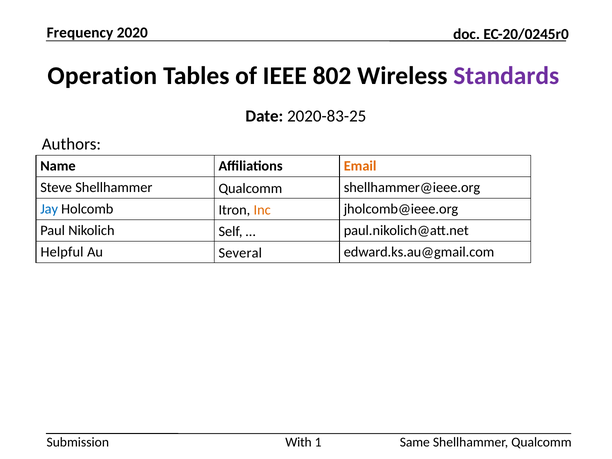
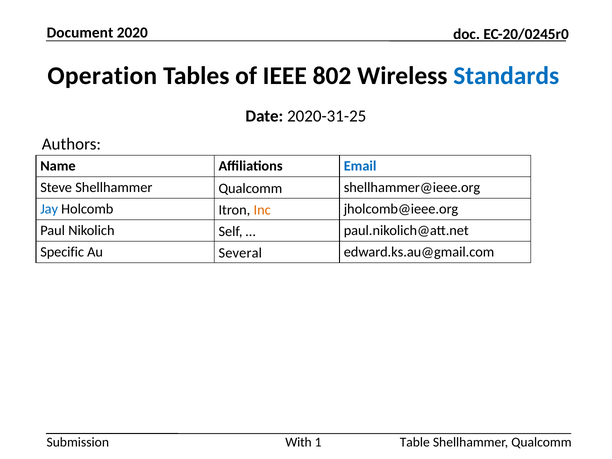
Frequency: Frequency -> Document
Standards colour: purple -> blue
2020-83-25: 2020-83-25 -> 2020-31-25
Email colour: orange -> blue
Helpful: Helpful -> Specific
Same: Same -> Table
